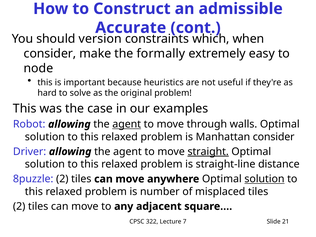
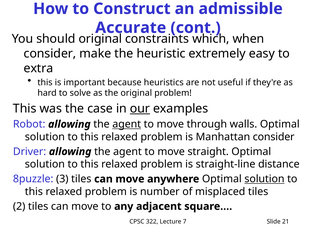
should version: version -> original
formally: formally -> heuristic
node: node -> extra
our underline: none -> present
straight underline: present -> none
8puzzle 2: 2 -> 3
